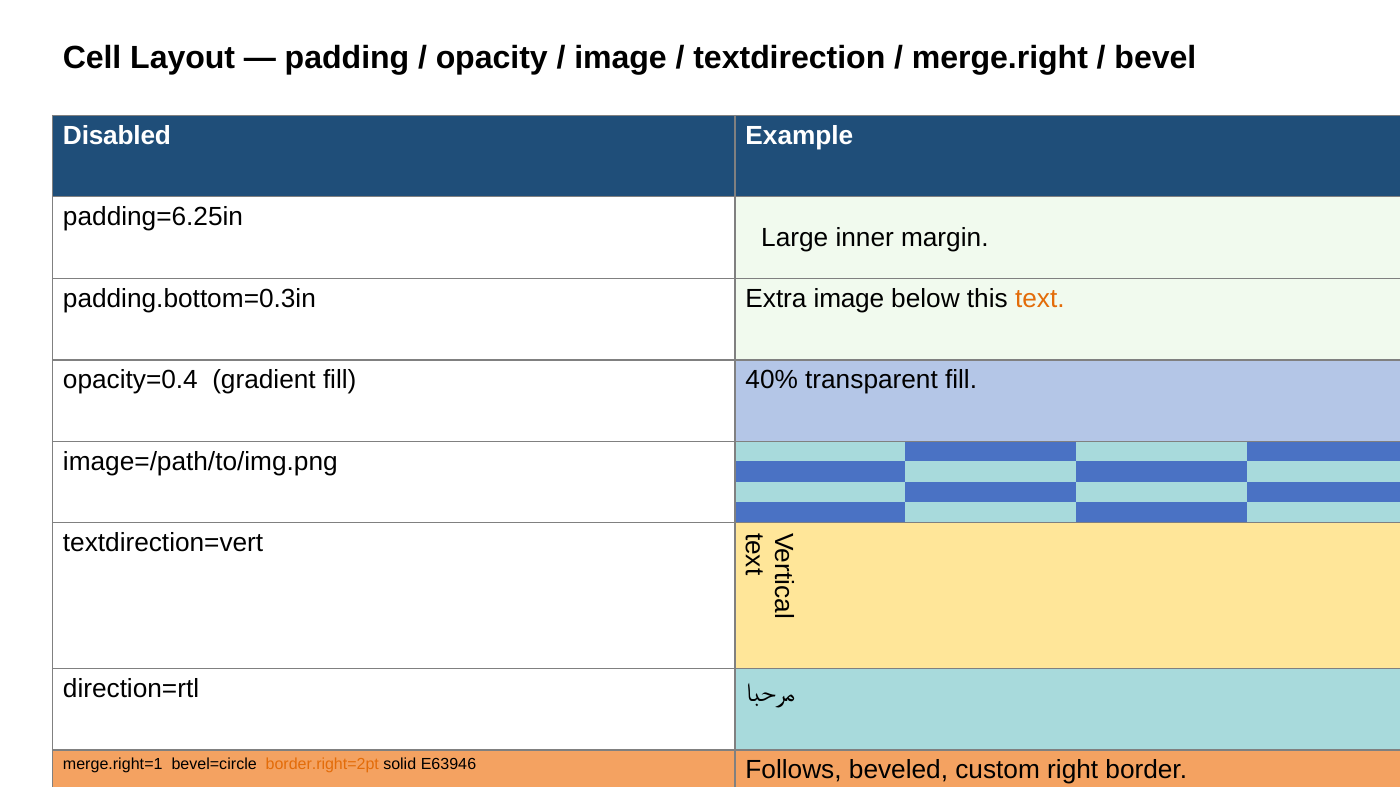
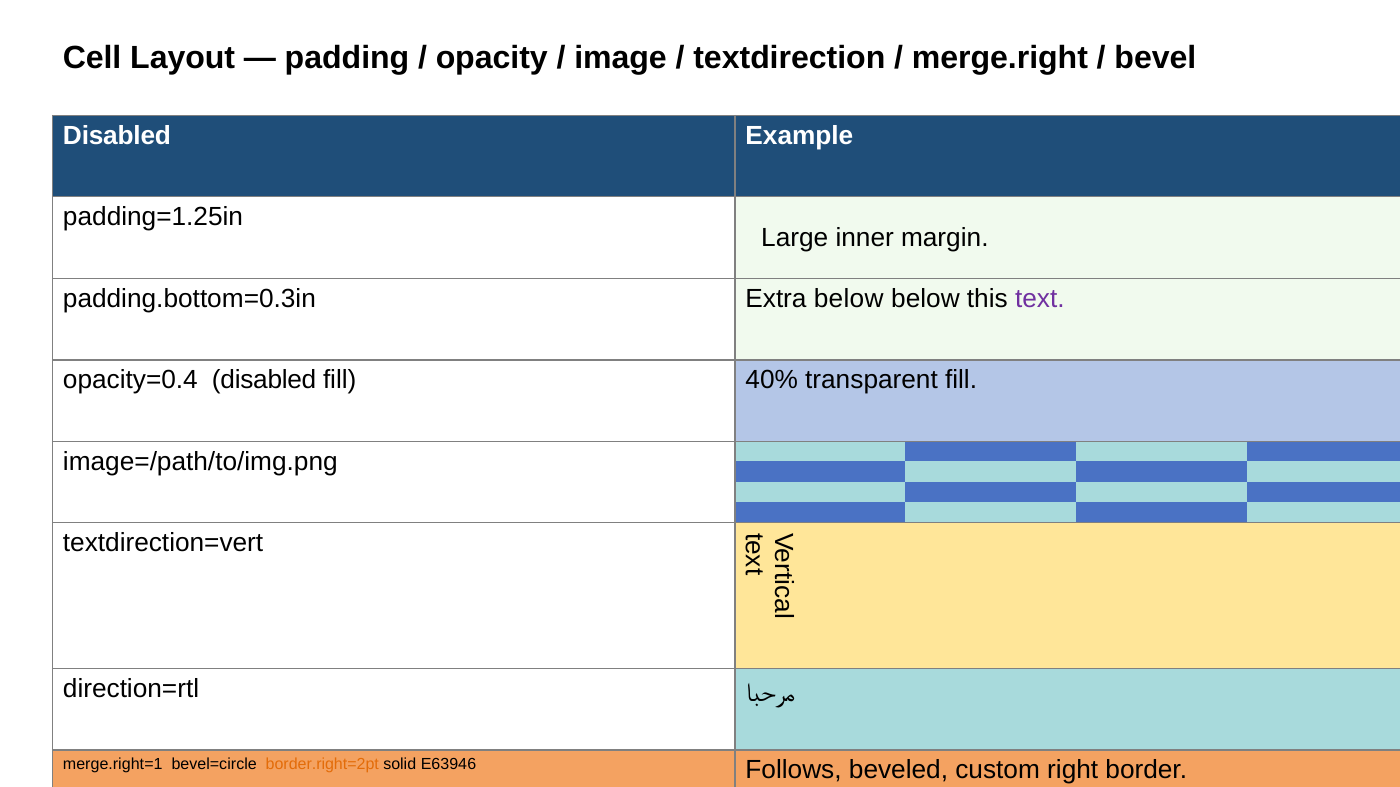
padding=6.25in: padding=6.25in -> padding=1.25in
Extra image: image -> below
text colour: orange -> purple
opacity=0.4 gradient: gradient -> disabled
